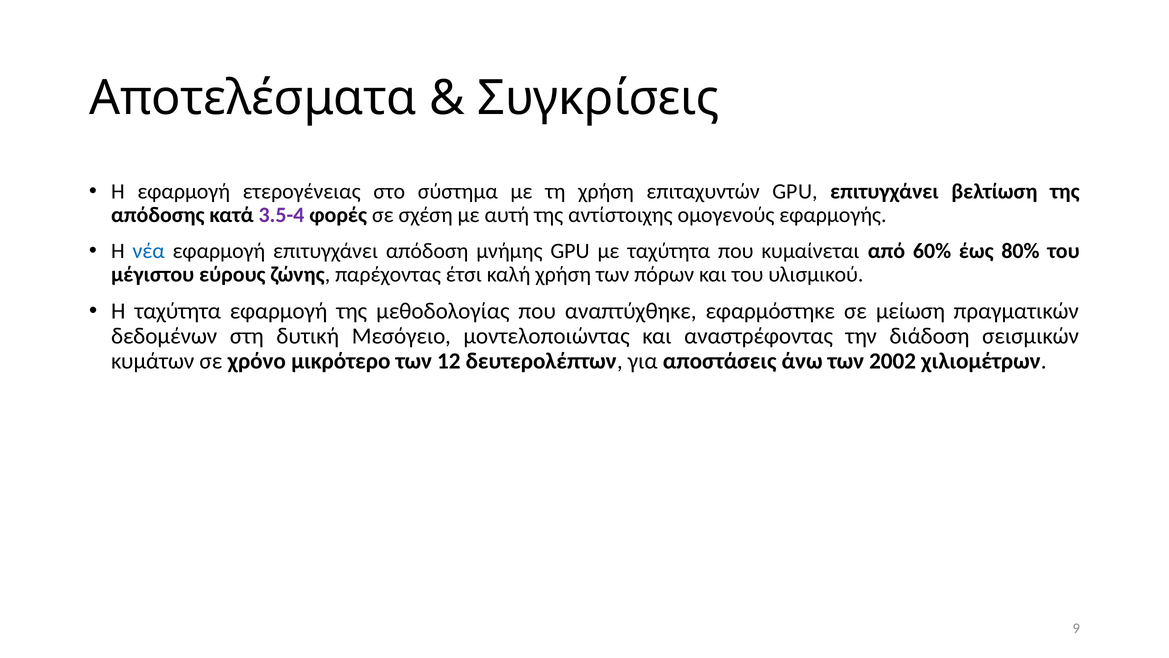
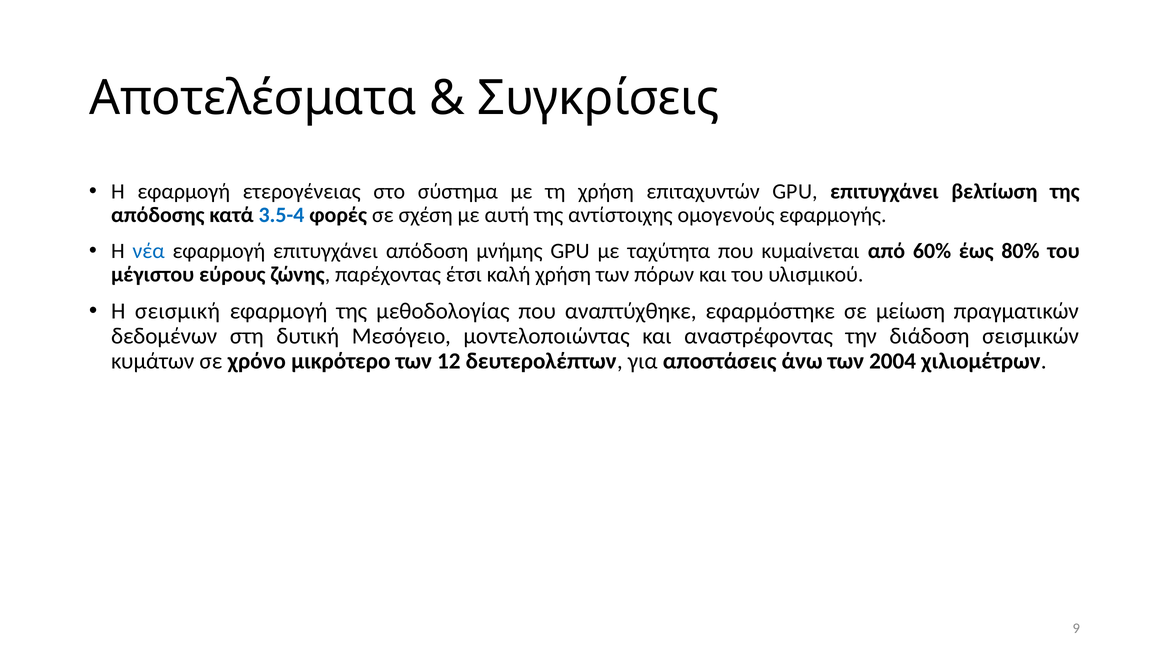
3.5-4 colour: purple -> blue
H ταχύτητα: ταχύτητα -> σεισμική
2002: 2002 -> 2004
